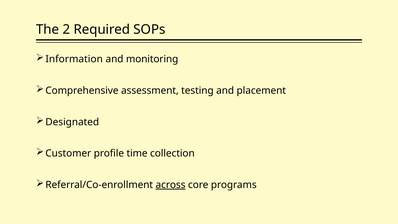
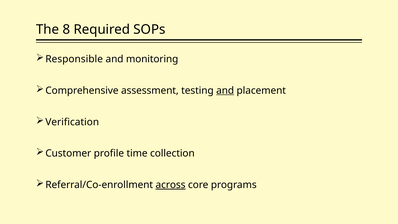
2: 2 -> 8
Information: Information -> Responsible
and at (225, 90) underline: none -> present
Designated: Designated -> Verification
